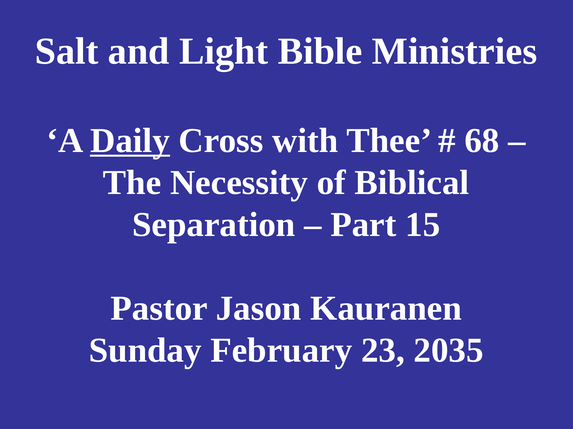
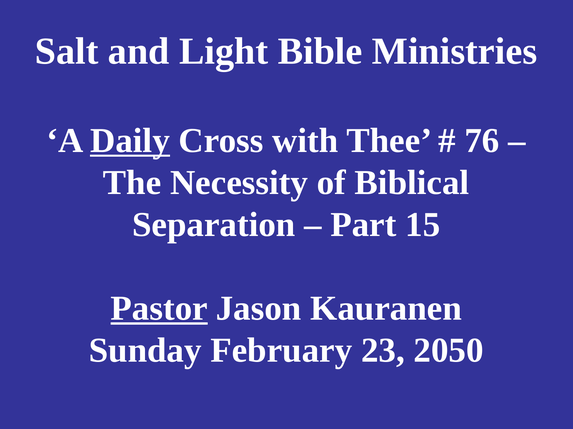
68: 68 -> 76
Pastor underline: none -> present
2035: 2035 -> 2050
